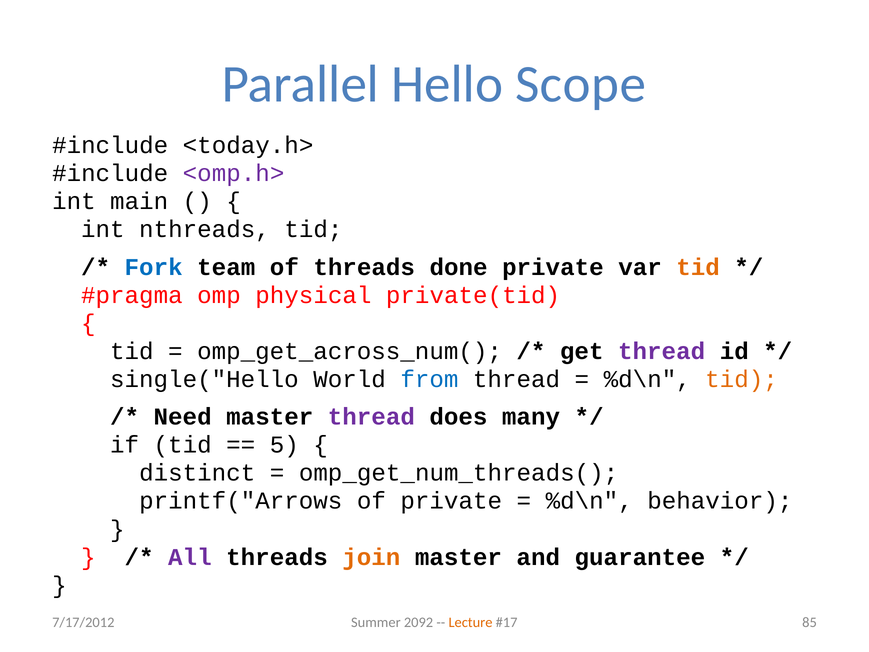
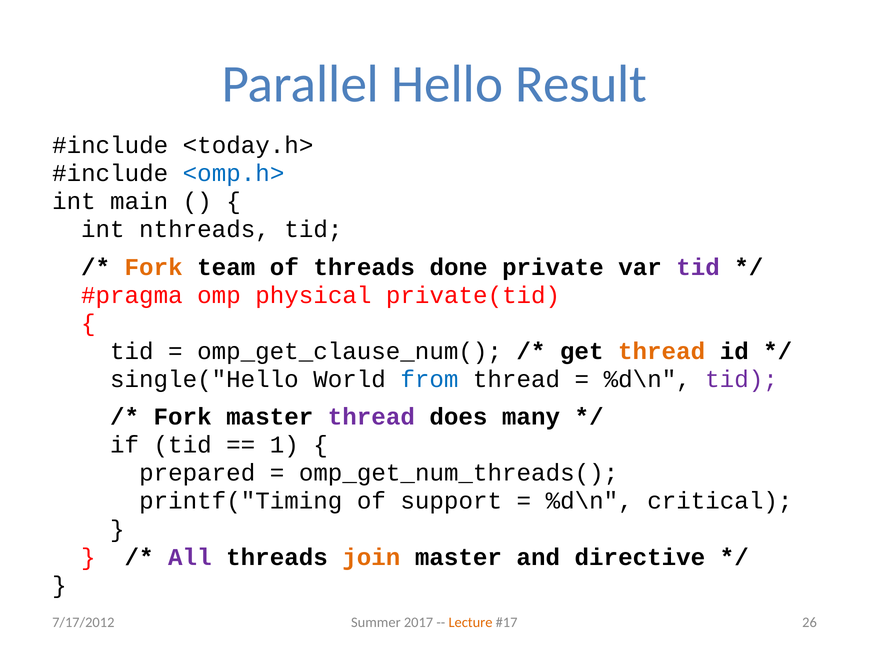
Scope: Scope -> Result
<omp.h> colour: purple -> blue
Fork at (154, 267) colour: blue -> orange
tid at (698, 267) colour: orange -> purple
omp_get_across_num(: omp_get_across_num( -> omp_get_clause_num(
thread at (662, 351) colour: purple -> orange
tid at (742, 379) colour: orange -> purple
Need at (183, 417): Need -> Fork
5: 5 -> 1
distinct: distinct -> prepared
printf("Arrows: printf("Arrows -> printf("Timing
of private: private -> support
behavior: behavior -> critical
guarantee: guarantee -> directive
2092: 2092 -> 2017
85: 85 -> 26
